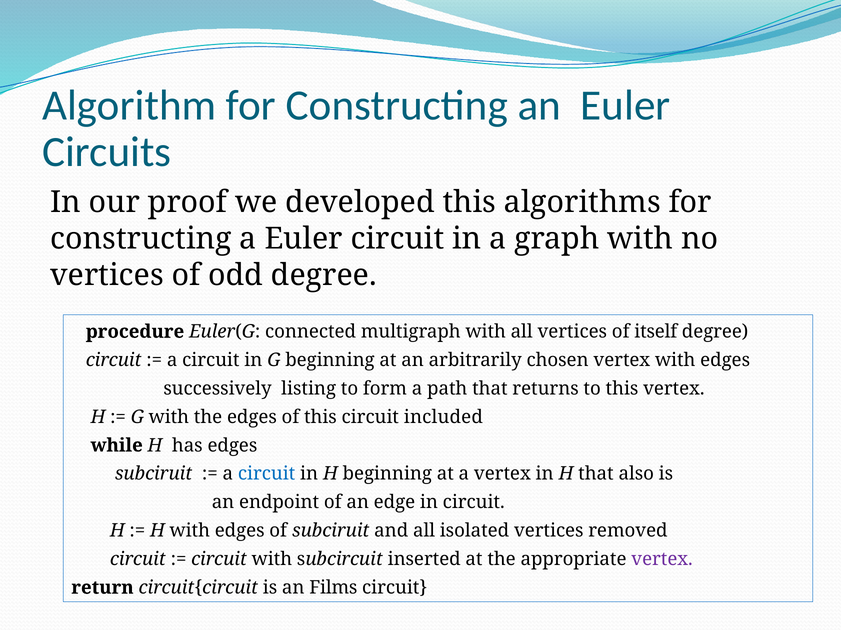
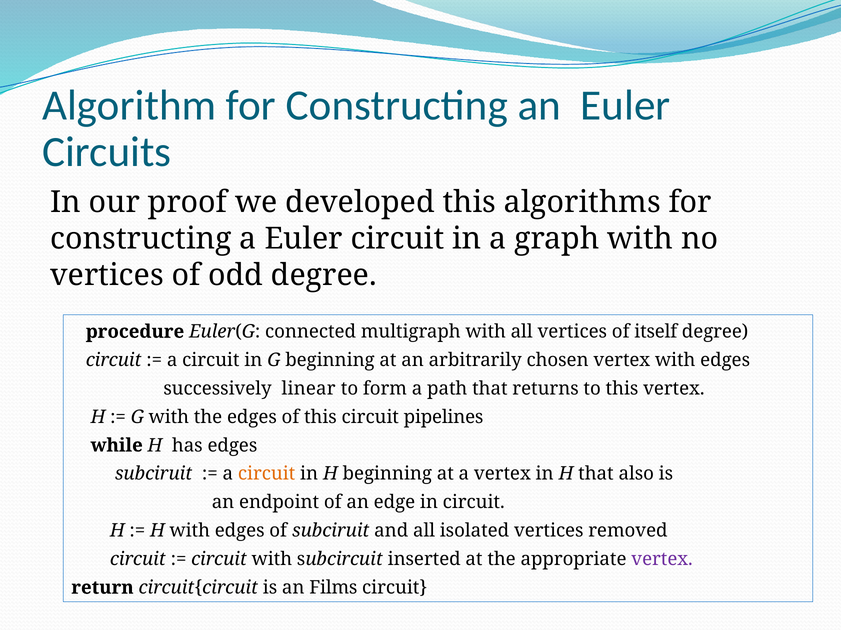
listing: listing -> linear
included: included -> pipelines
circuit at (267, 474) colour: blue -> orange
